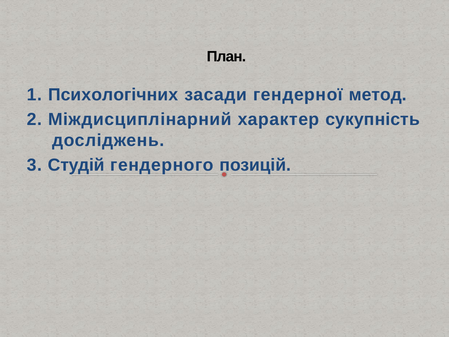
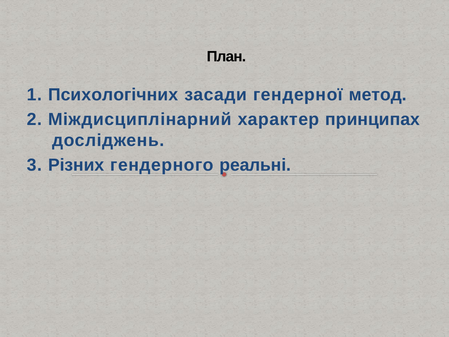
сукупність: сукупність -> принципах
Студій: Студій -> Різних
позицій: позицій -> реальні
